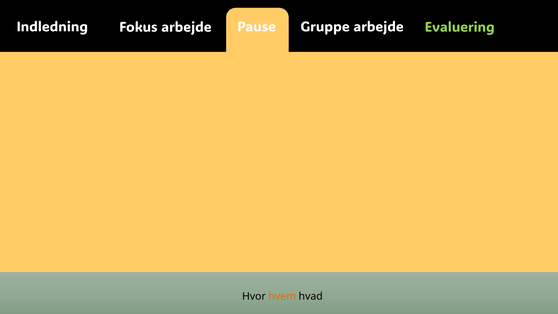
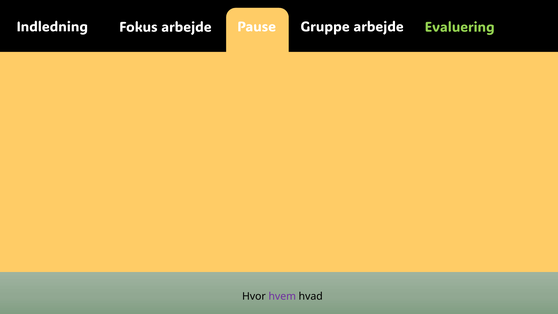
hvem colour: orange -> purple
